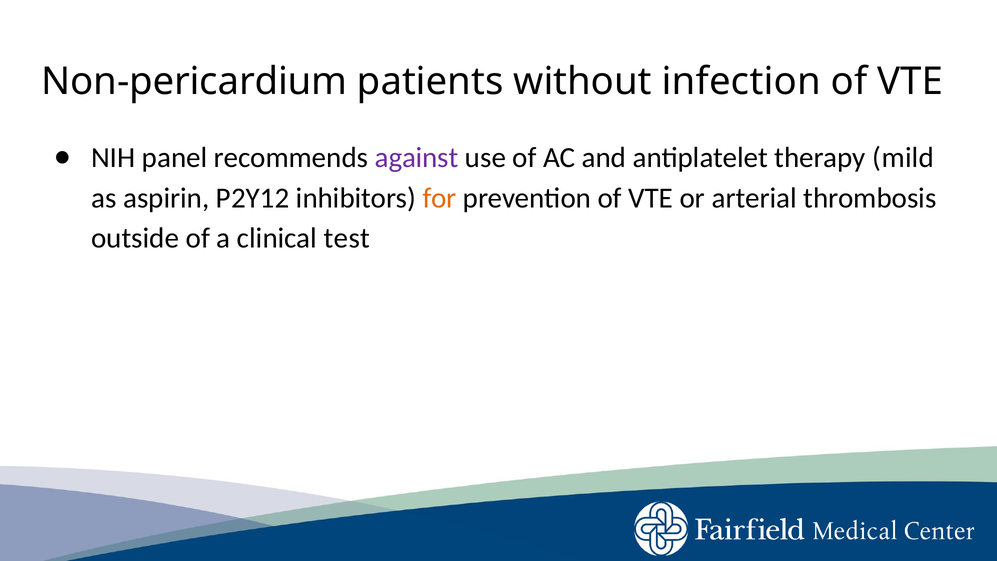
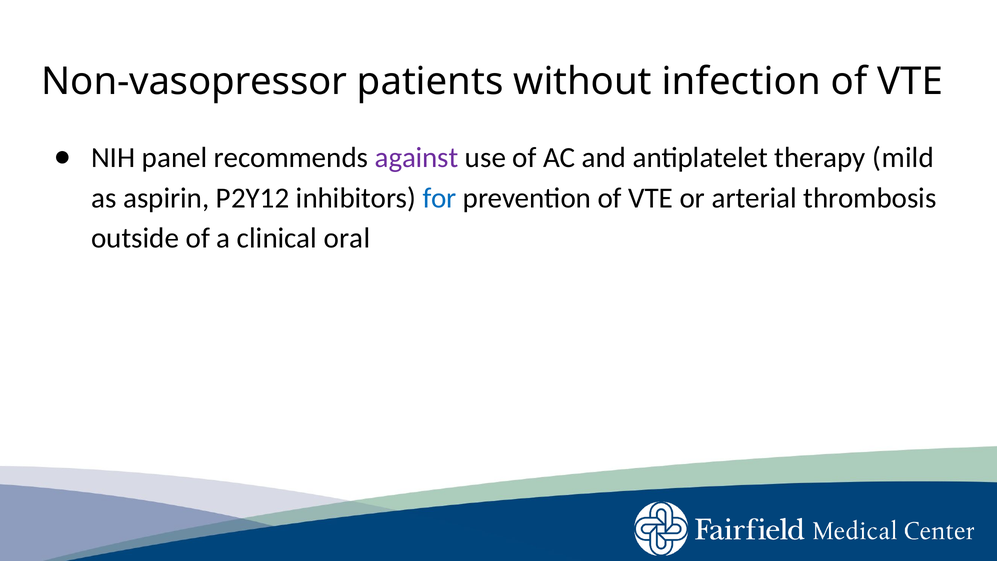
Non-pericardium: Non-pericardium -> Non-vasopressor
for colour: orange -> blue
test: test -> oral
